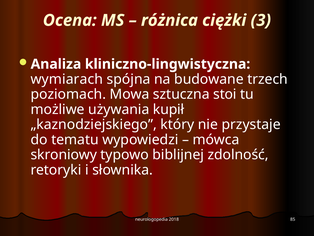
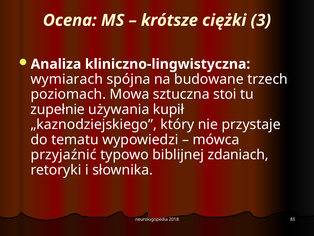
różnica: różnica -> krótsze
możliwe: możliwe -> zupełnie
skroniowy: skroniowy -> przyjaźnić
zdolność: zdolność -> zdaniach
